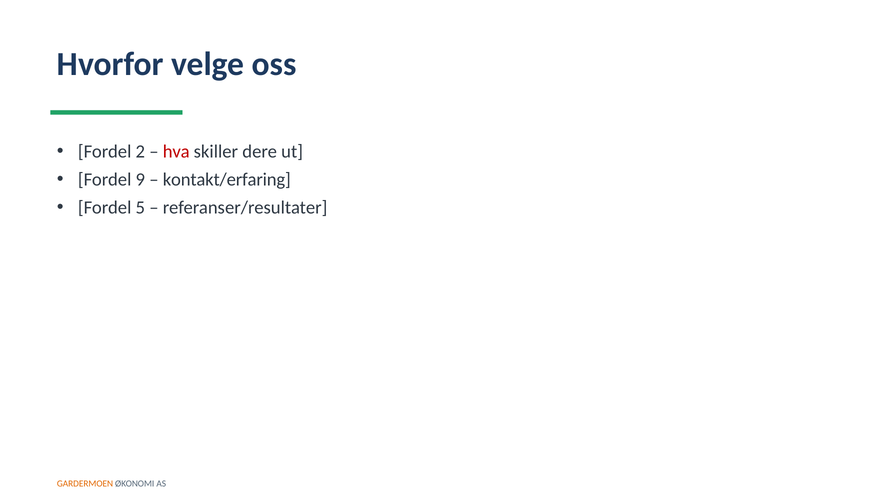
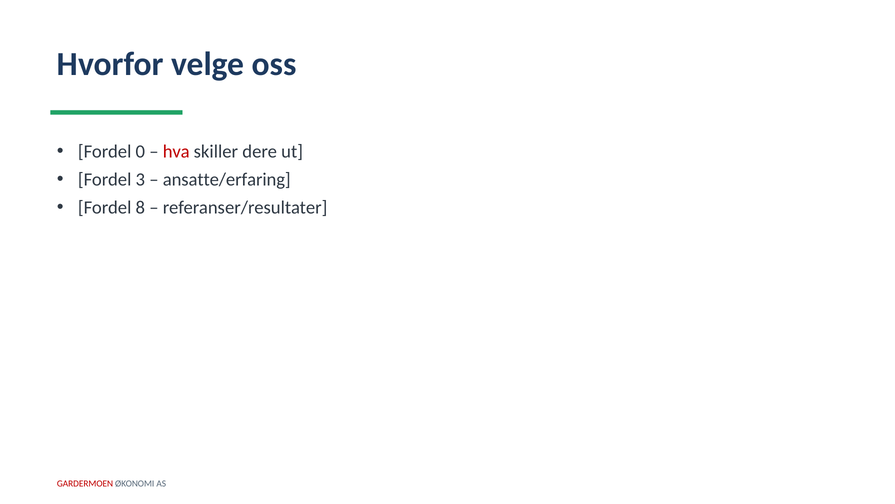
2: 2 -> 0
9: 9 -> 3
kontakt/erfaring: kontakt/erfaring -> ansatte/erfaring
5: 5 -> 8
GARDERMOEN colour: orange -> red
